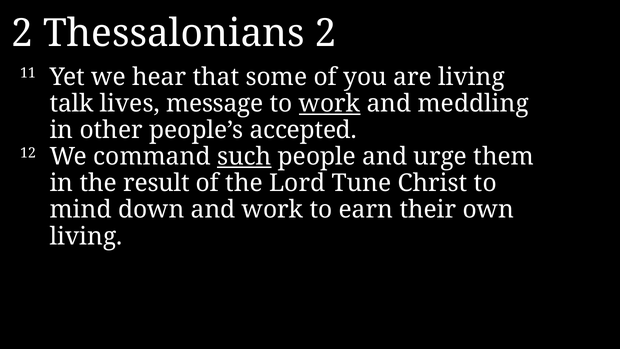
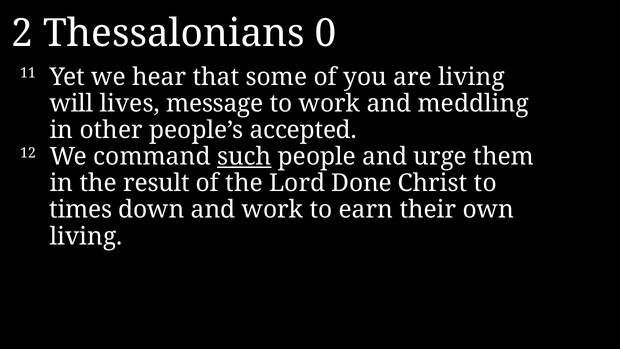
Thessalonians 2: 2 -> 0
talk: talk -> will
work at (330, 104) underline: present -> none
Tune: Tune -> Done
mind: mind -> times
